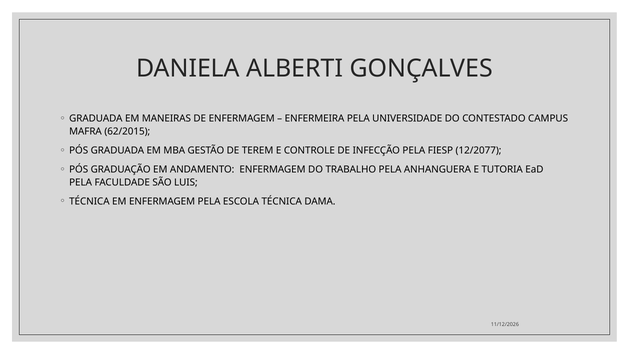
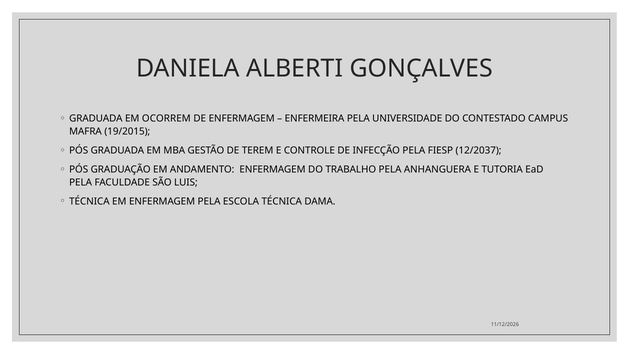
MANEIRAS: MANEIRAS -> OCORREM
62/2015: 62/2015 -> 19/2015
12/2077: 12/2077 -> 12/2037
